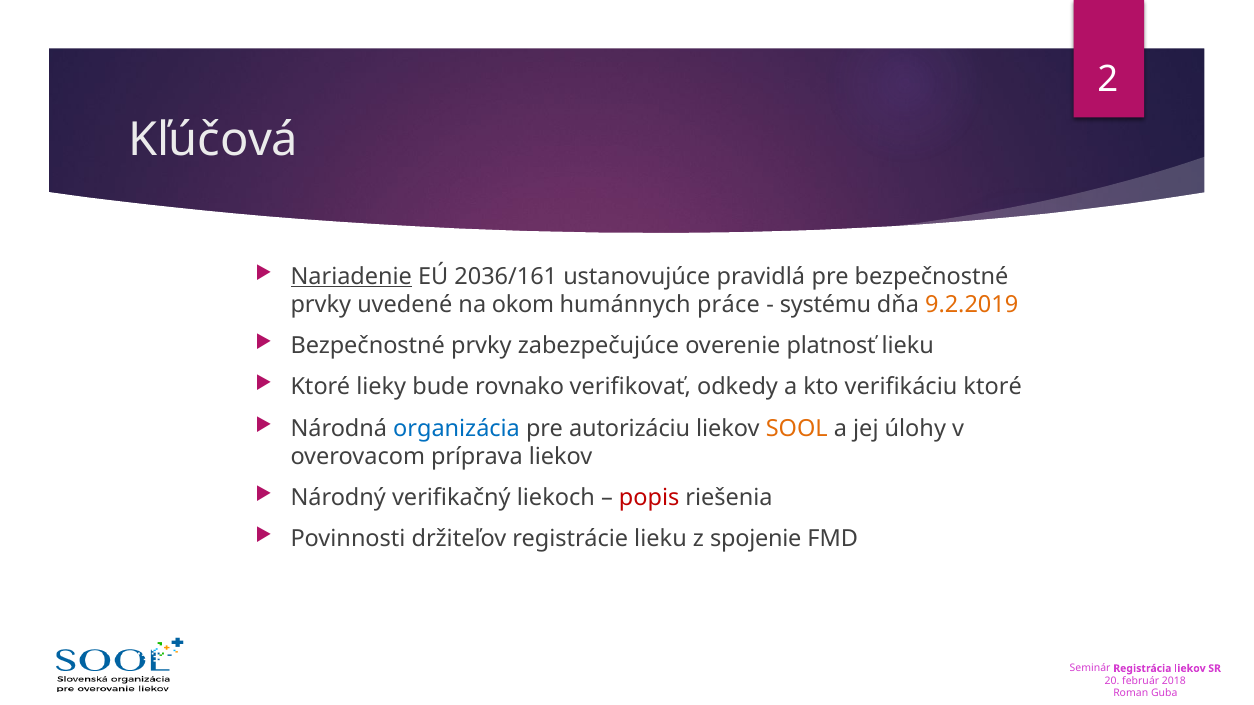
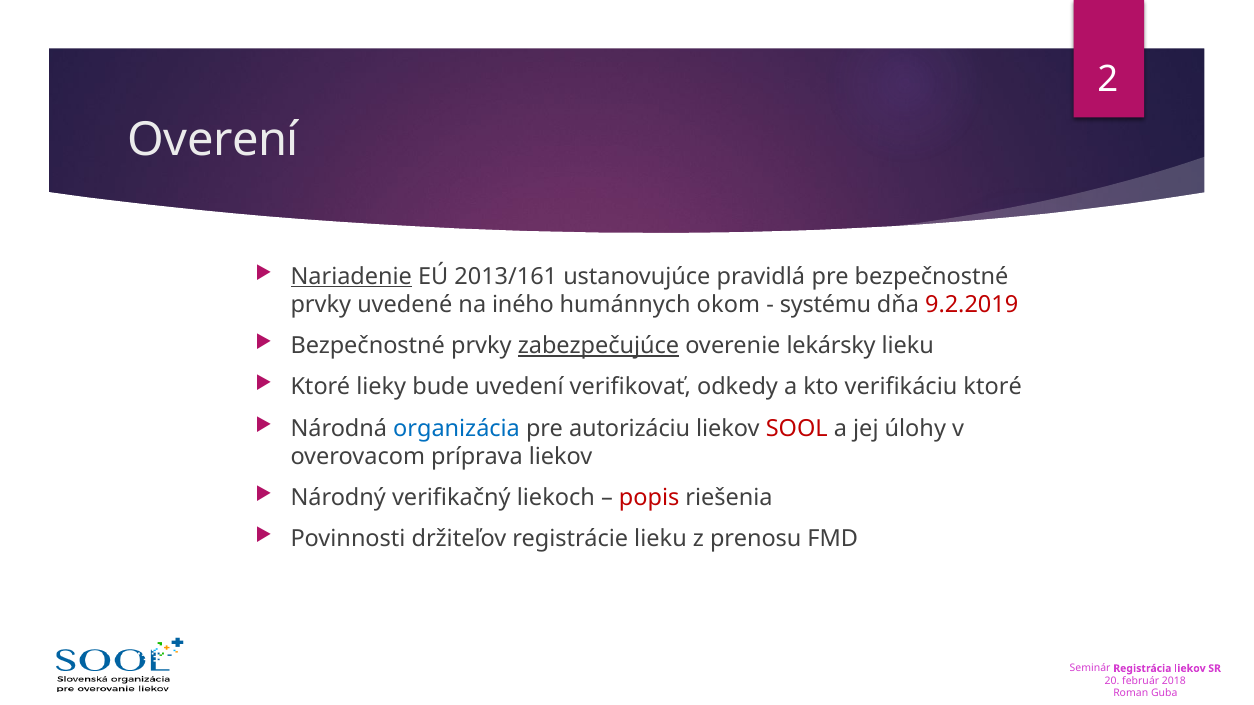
Kľúčová: Kľúčová -> Overení
2036/161: 2036/161 -> 2013/161
okom: okom -> iného
práce: práce -> okom
9.2.2019 colour: orange -> red
zabezpečujúce underline: none -> present
platnosť: platnosť -> lekársky
rovnako: rovnako -> uvedení
SOOL colour: orange -> red
spojenie: spojenie -> prenosu
